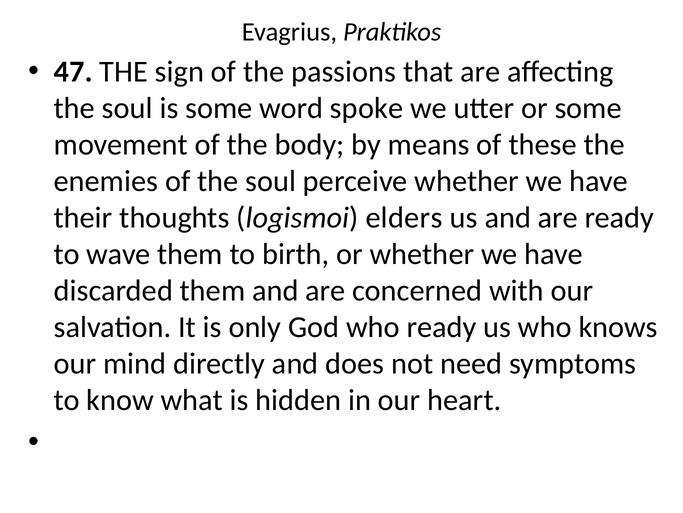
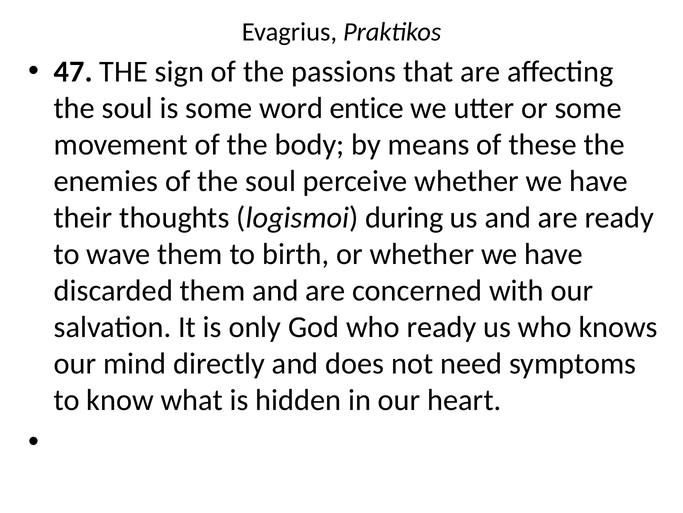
spoke: spoke -> entice
elders: elders -> during
